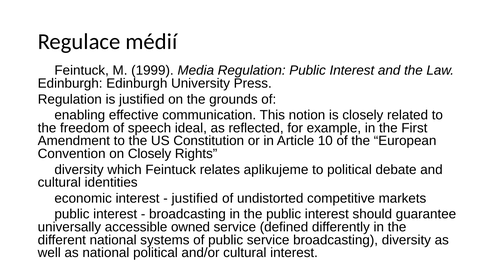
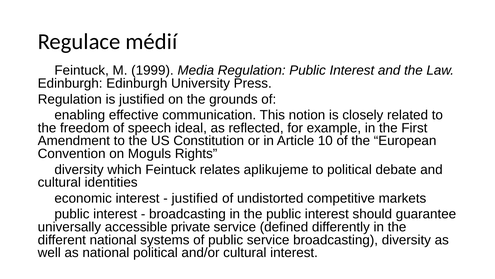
on Closely: Closely -> Moguls
owned: owned -> private
